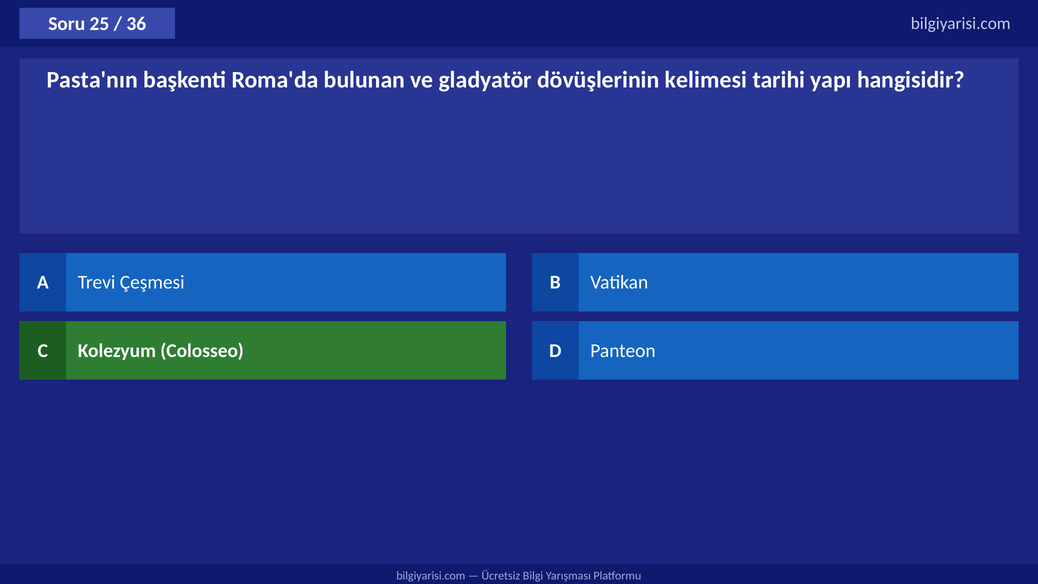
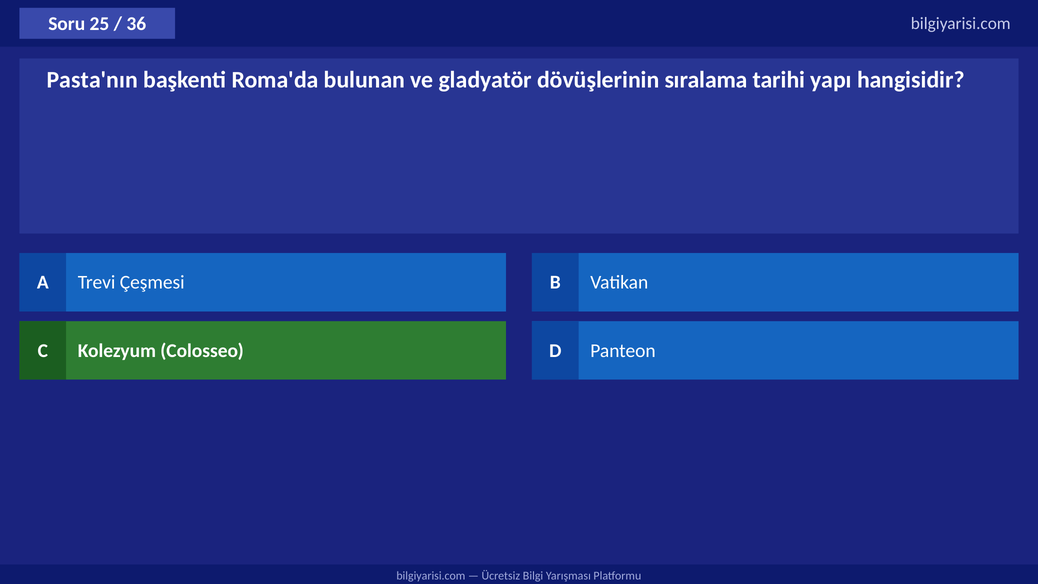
kelimesi: kelimesi -> sıralama
